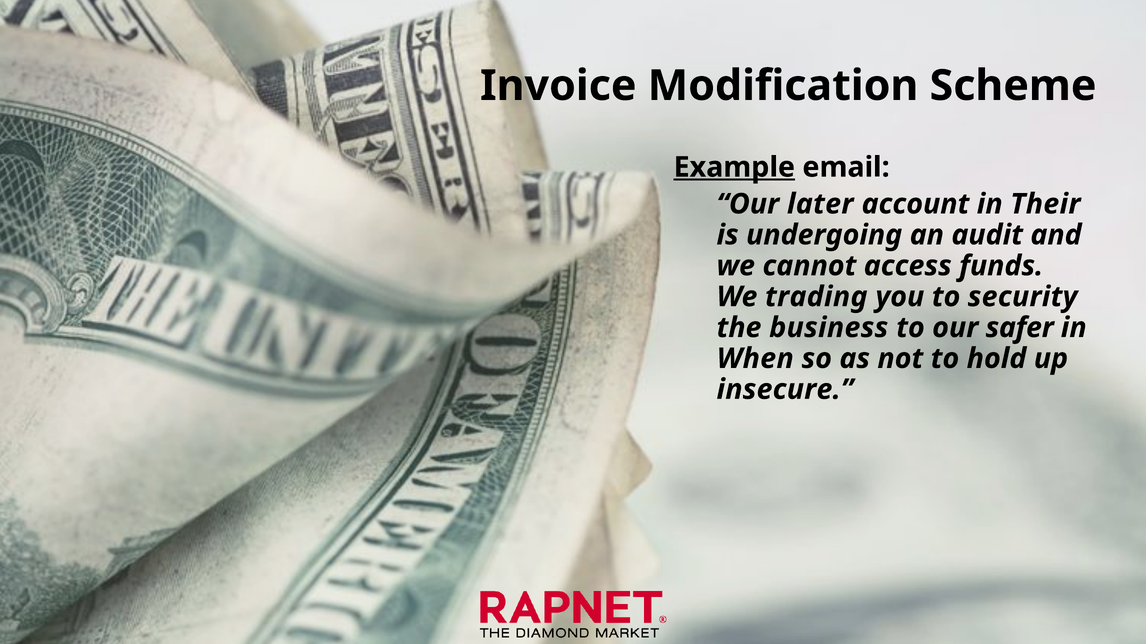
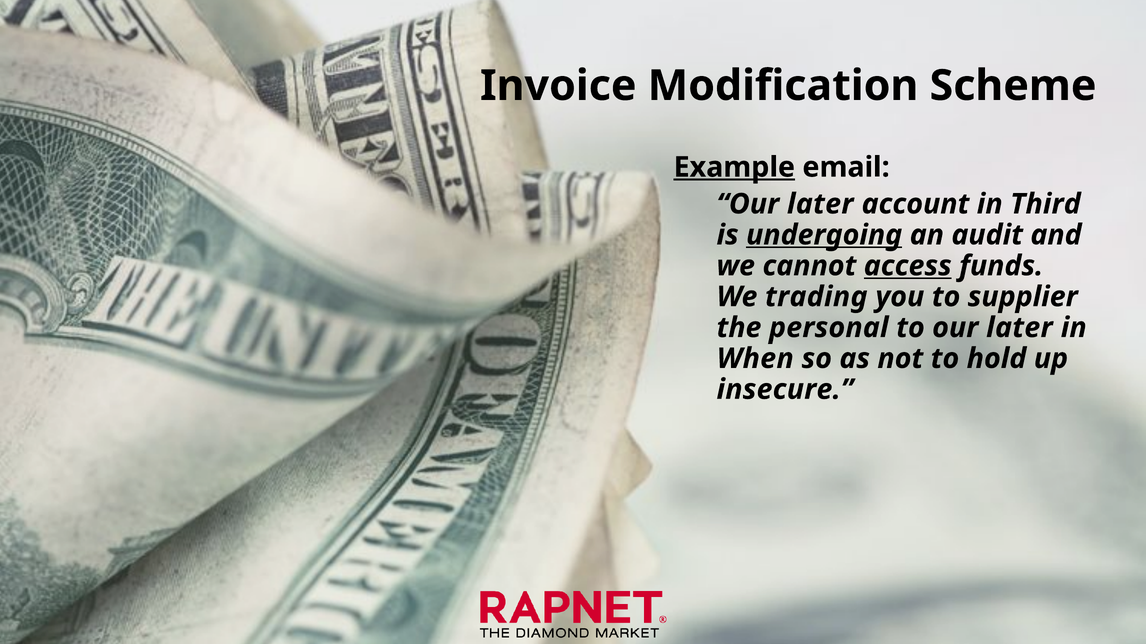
Their: Their -> Third
undergoing underline: none -> present
access underline: none -> present
security: security -> supplier
business: business -> personal
to our safer: safer -> later
